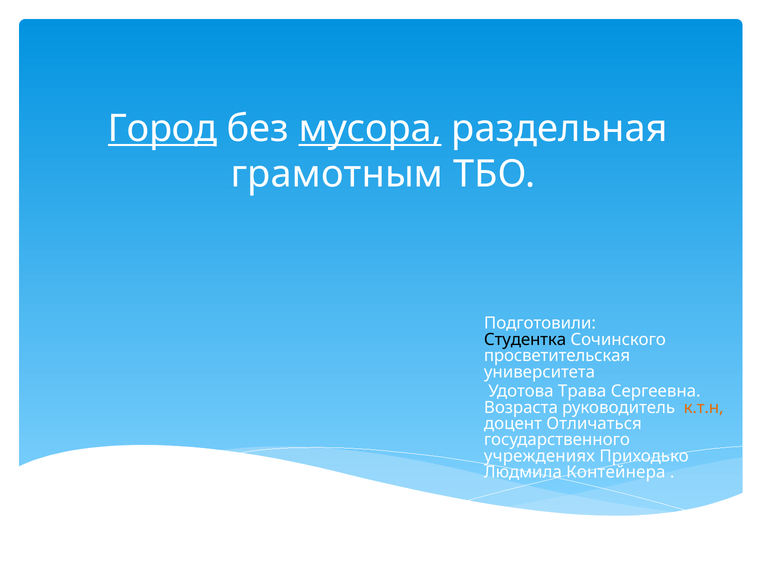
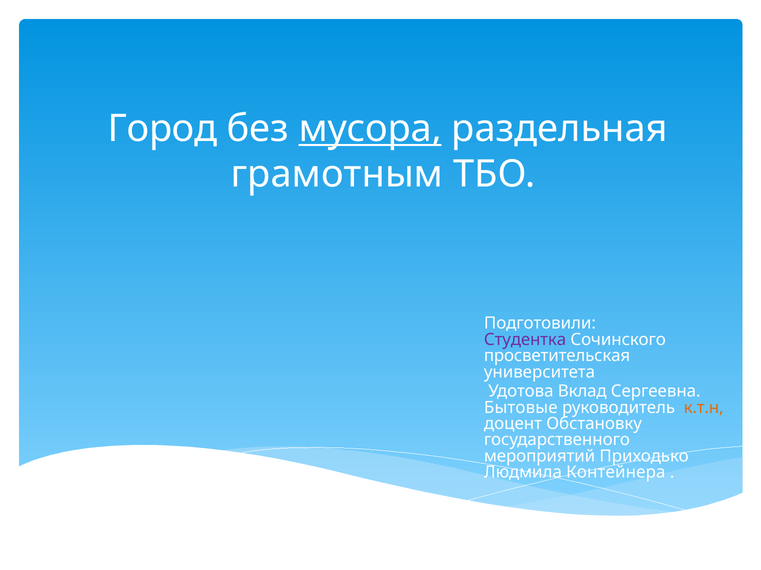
Город underline: present -> none
Студентка colour: black -> purple
Трава: Трава -> Вклад
Возраста: Возраста -> Бытовые
Отличаться: Отличаться -> Обстановку
учреждениях: учреждениях -> мероприятий
